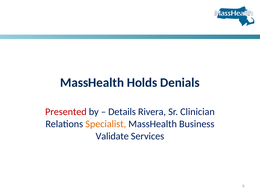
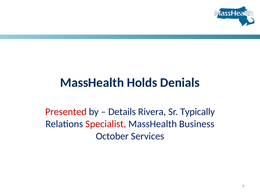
Clinician: Clinician -> Typically
Specialist colour: orange -> red
Validate: Validate -> October
